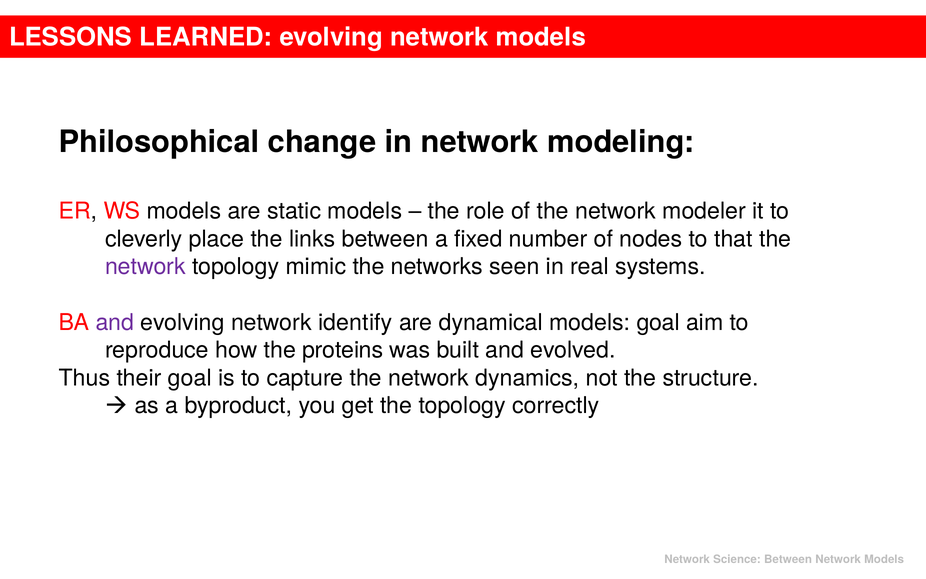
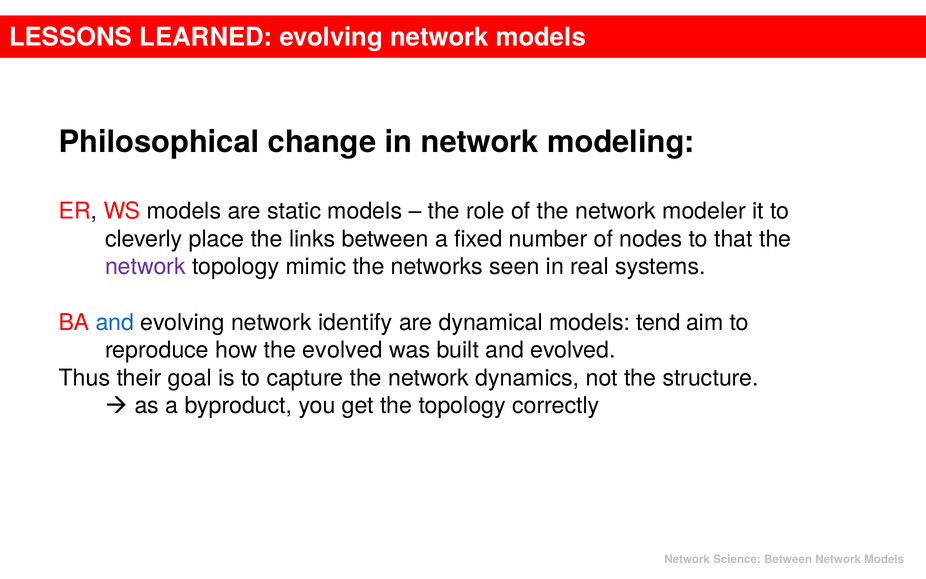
and at (115, 322) colour: purple -> blue
models goal: goal -> tend
the proteins: proteins -> evolved
